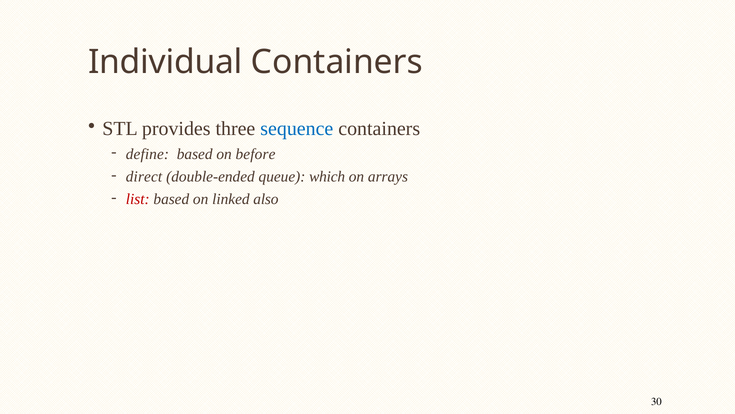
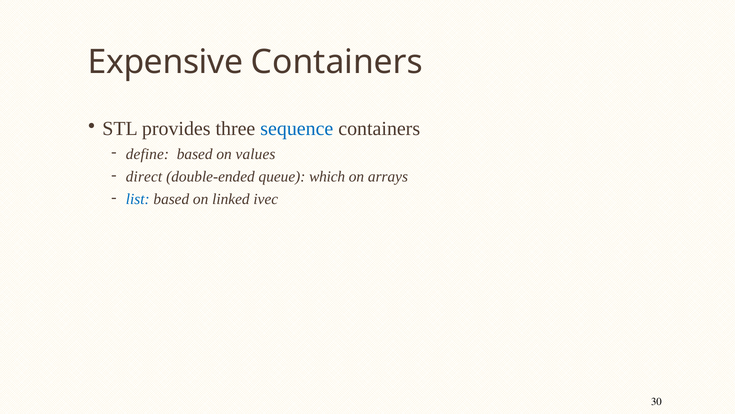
Individual: Individual -> Expensive
before: before -> values
list colour: red -> blue
also: also -> ivec
